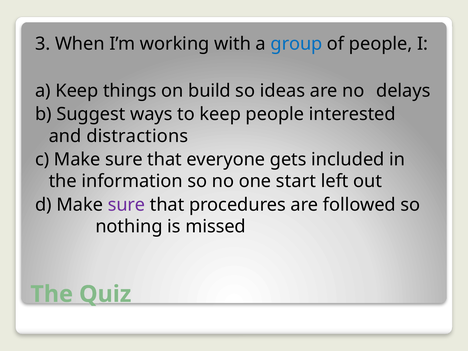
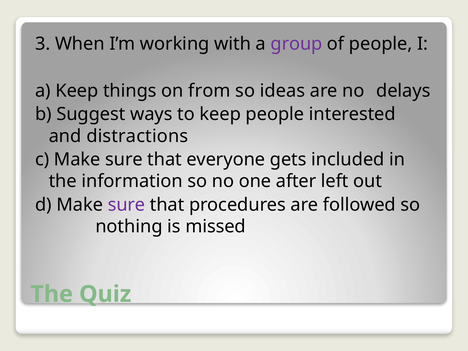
group colour: blue -> purple
build: build -> from
start: start -> after
